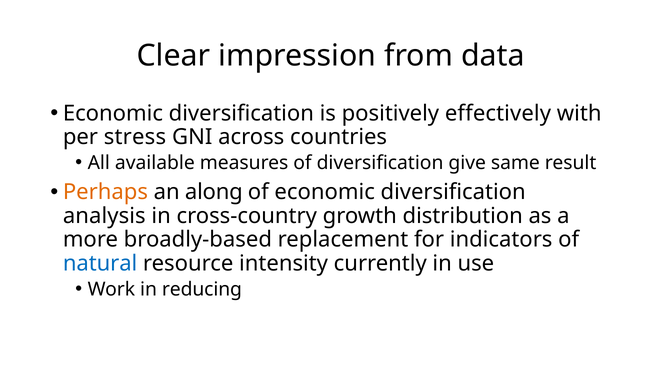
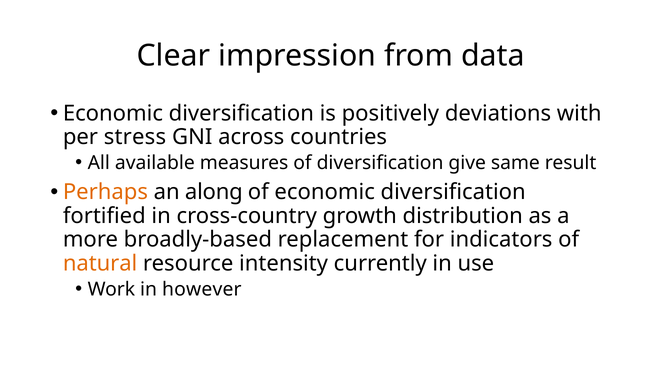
effectively: effectively -> deviations
analysis: analysis -> fortified
natural colour: blue -> orange
reducing: reducing -> however
